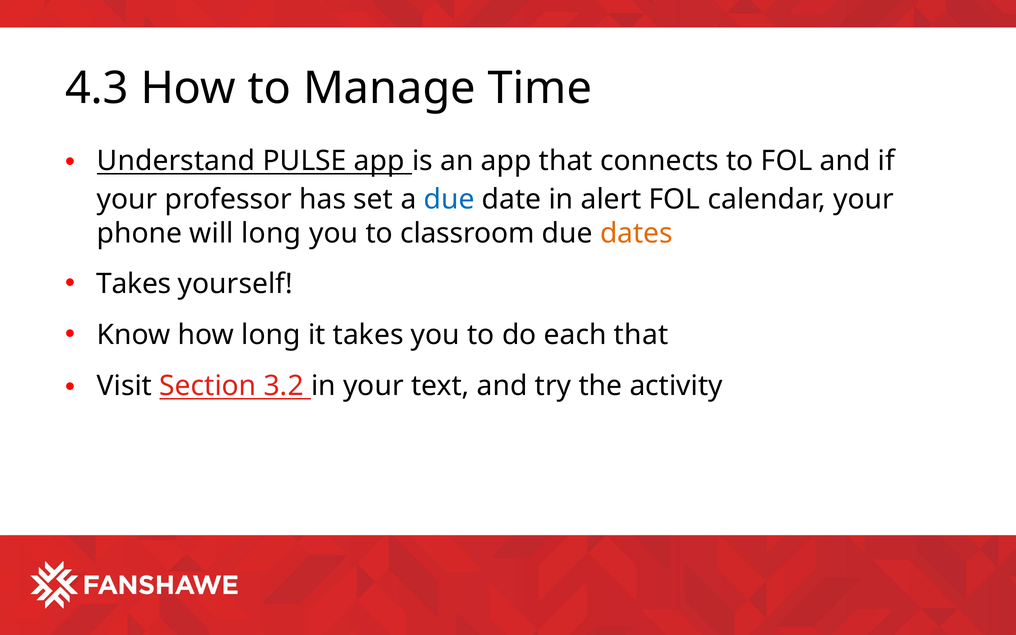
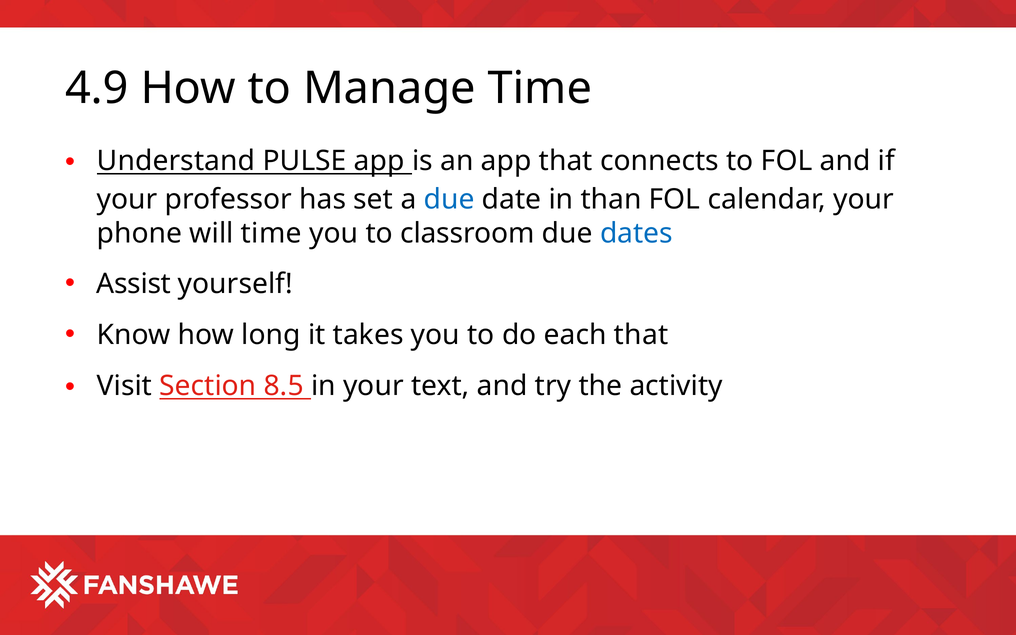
4.3: 4.3 -> 4.9
alert: alert -> than
will long: long -> time
dates colour: orange -> blue
Takes at (134, 284): Takes -> Assist
3.2: 3.2 -> 8.5
